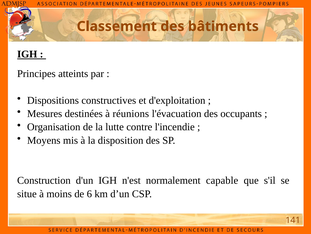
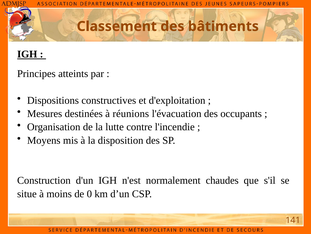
capable: capable -> chaudes
6: 6 -> 0
